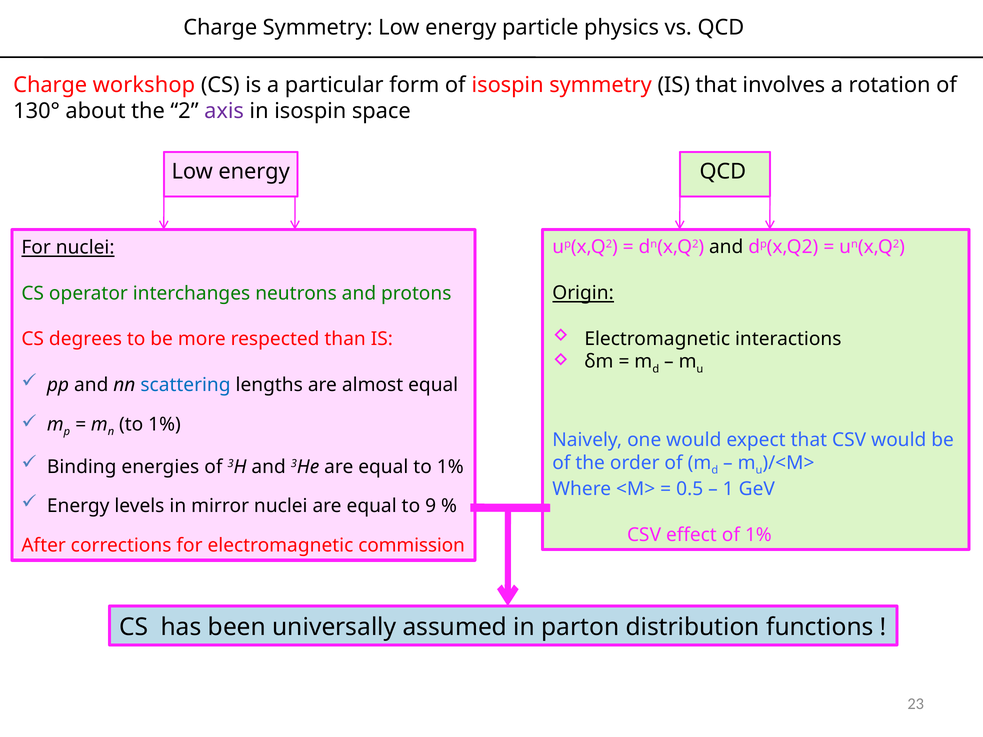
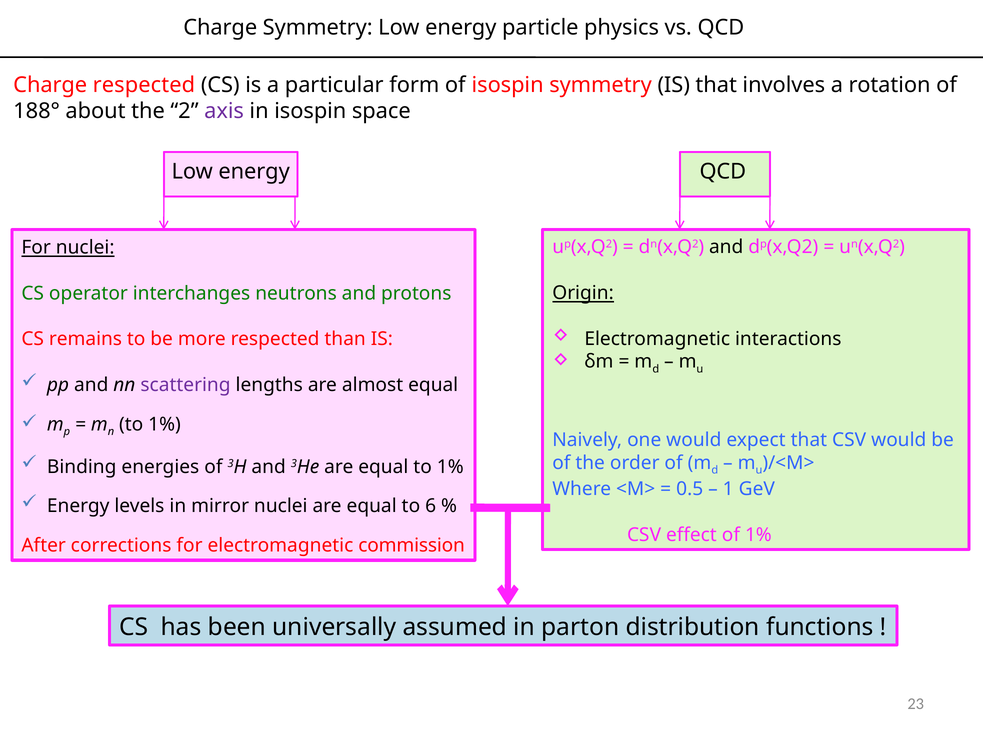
Charge workshop: workshop -> respected
130°: 130° -> 188°
degrees: degrees -> remains
scattering colour: blue -> purple
9: 9 -> 6
